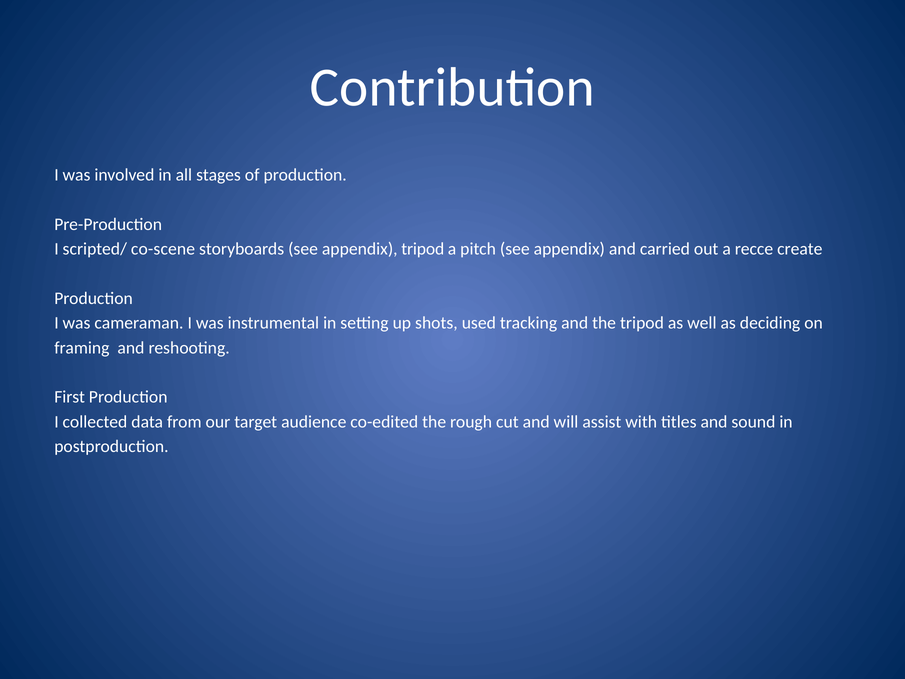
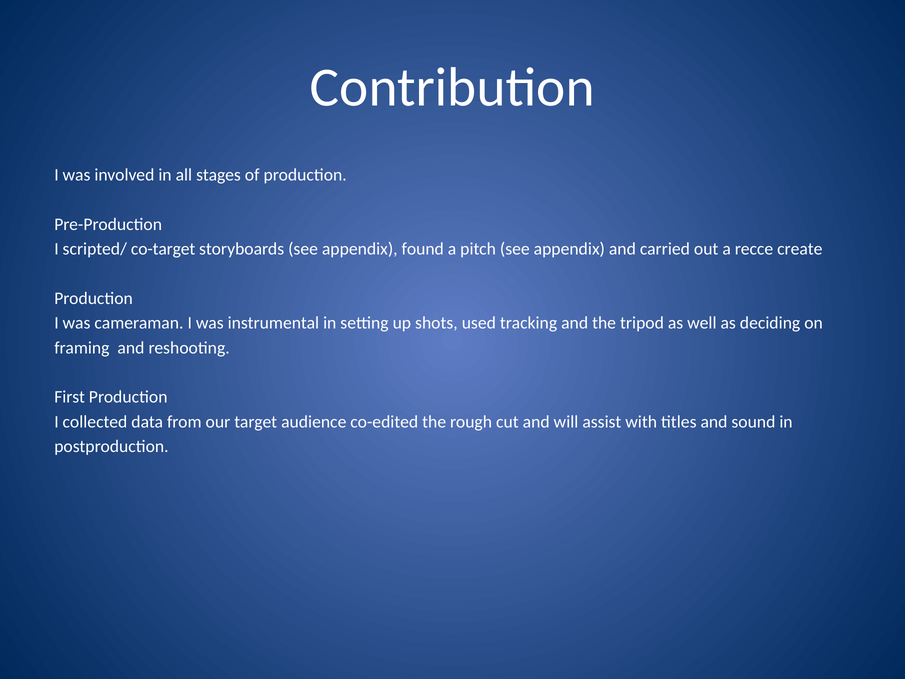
co-scene: co-scene -> co-target
appendix tripod: tripod -> found
